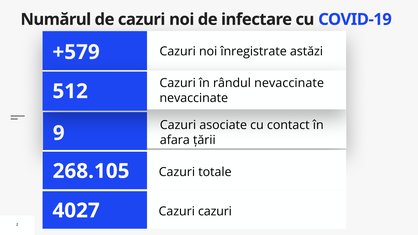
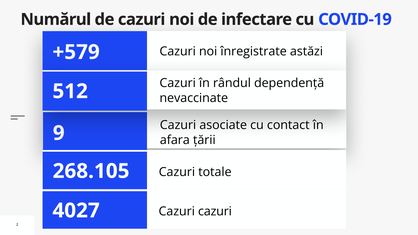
rândul nevaccinate: nevaccinate -> dependență
